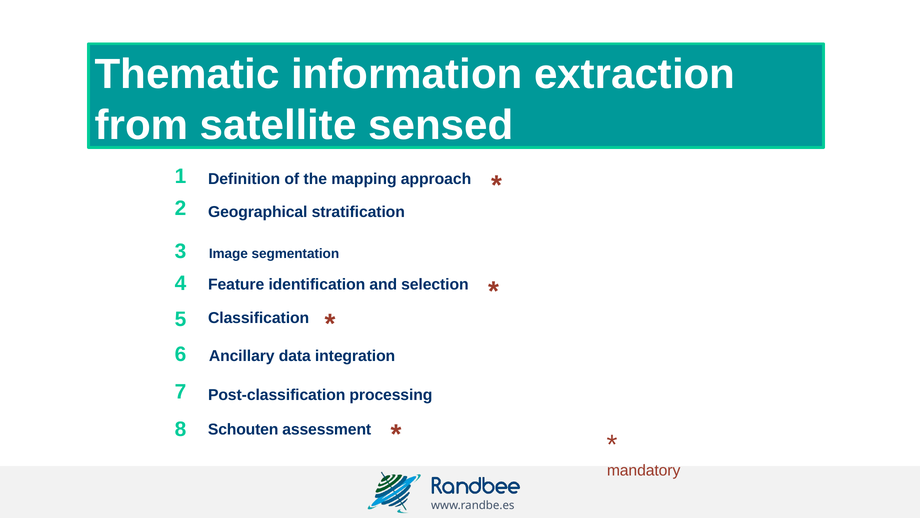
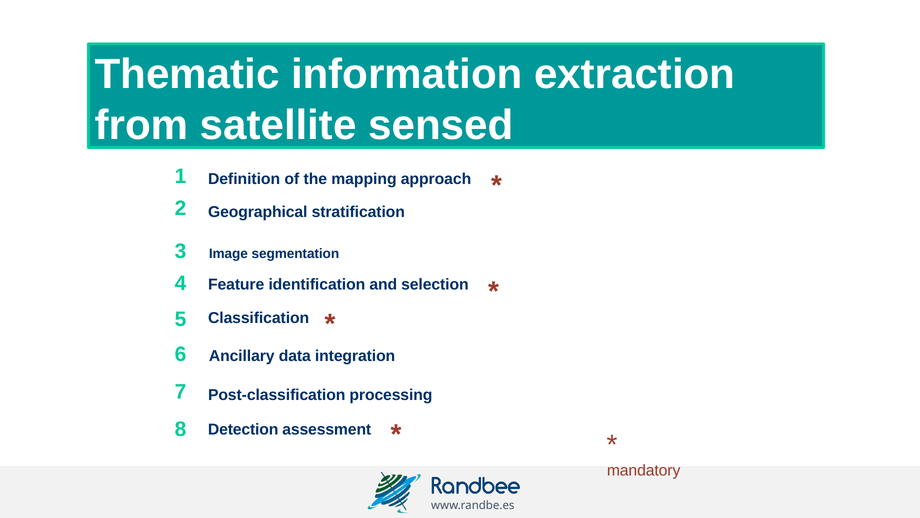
Schouten: Schouten -> Detection
